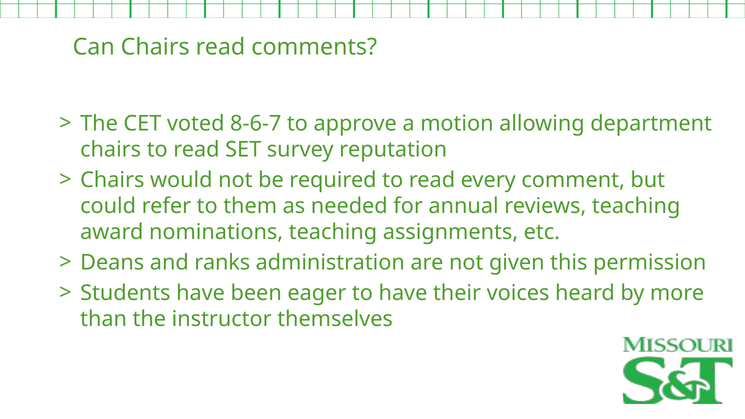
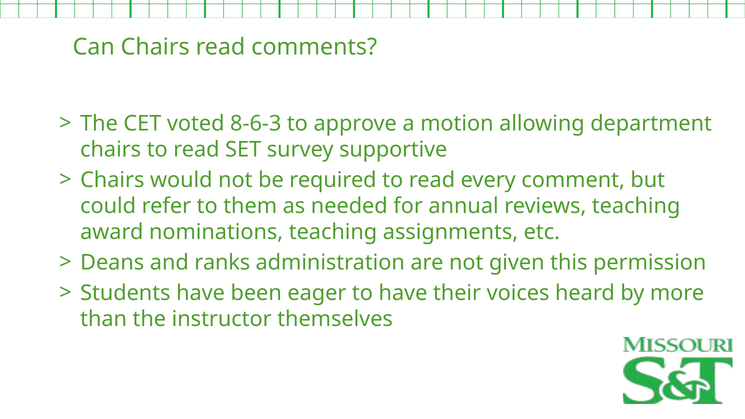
8-6-7: 8-6-7 -> 8-6-3
reputation: reputation -> supportive
